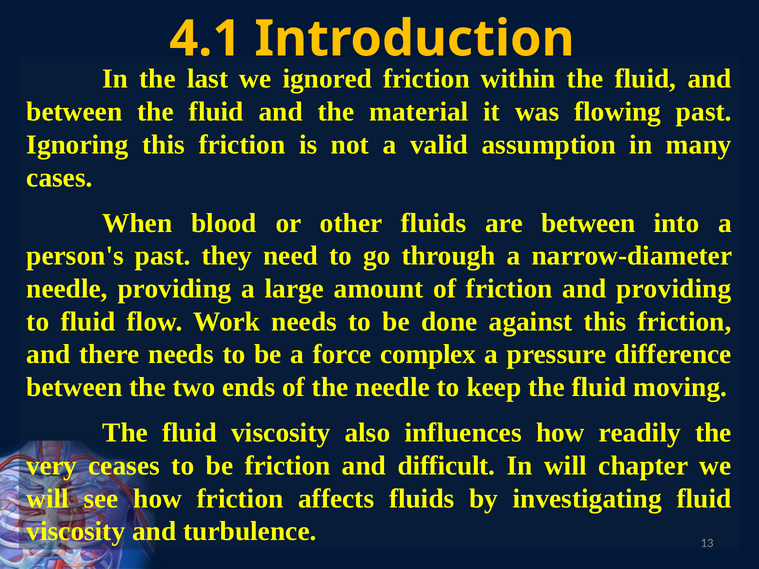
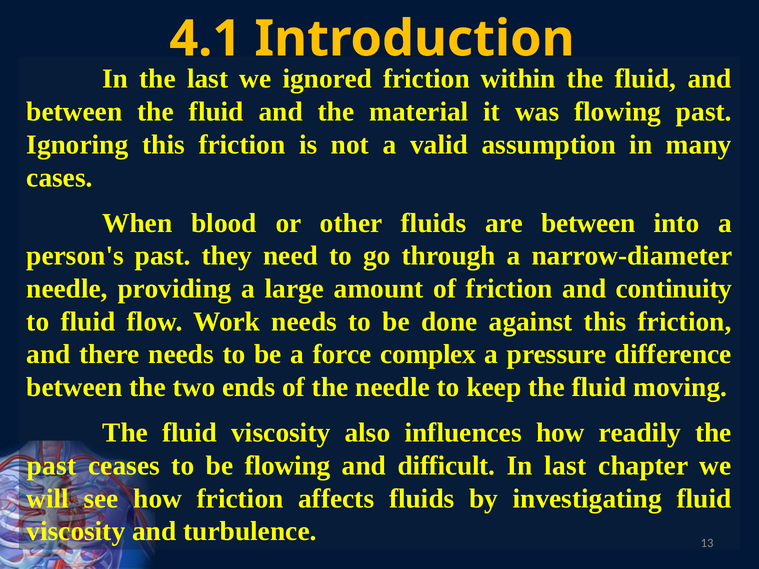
and providing: providing -> continuity
very at (52, 466): very -> past
be friction: friction -> flowing
In will: will -> last
